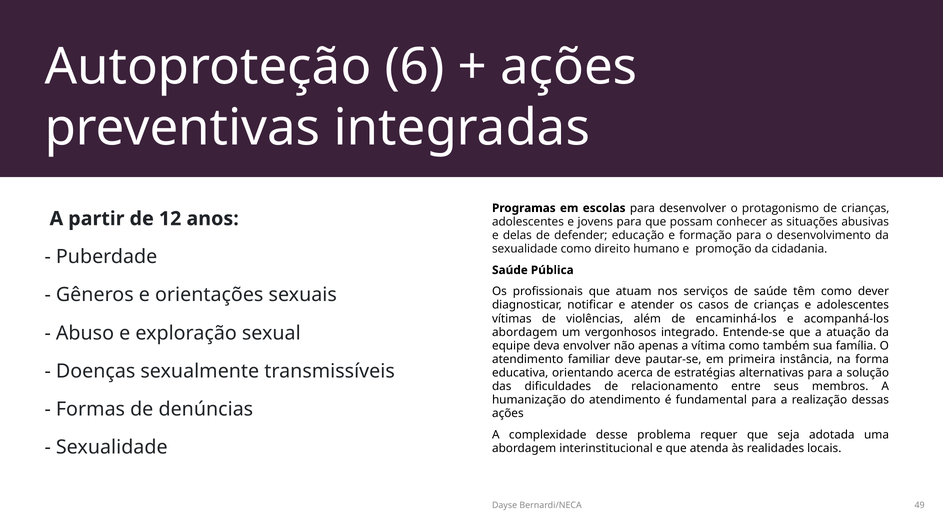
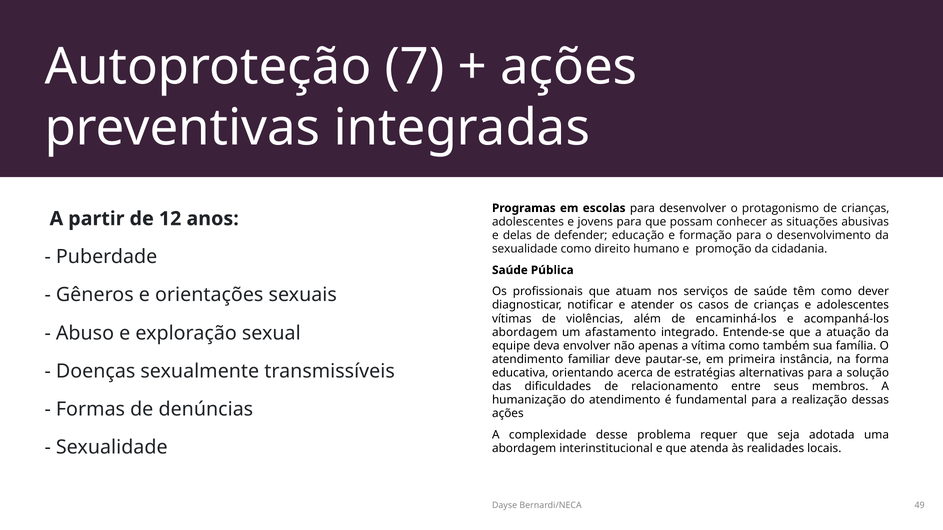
6: 6 -> 7
vergonhosos: vergonhosos -> afastamento
